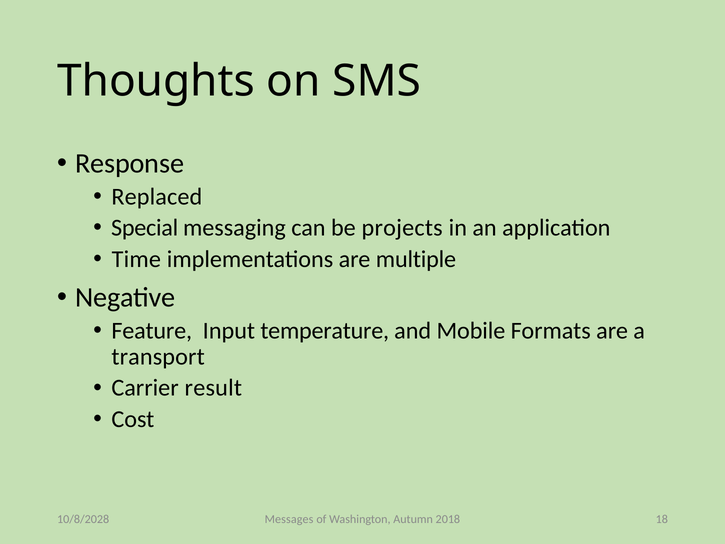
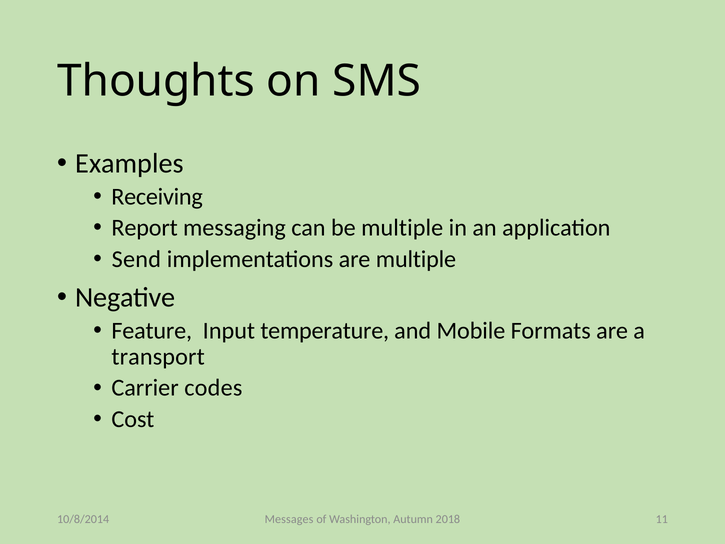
Response: Response -> Examples
Replaced: Replaced -> Receiving
Special: Special -> Report
be projects: projects -> multiple
Time: Time -> Send
result: result -> codes
18: 18 -> 11
10/8/2028: 10/8/2028 -> 10/8/2014
